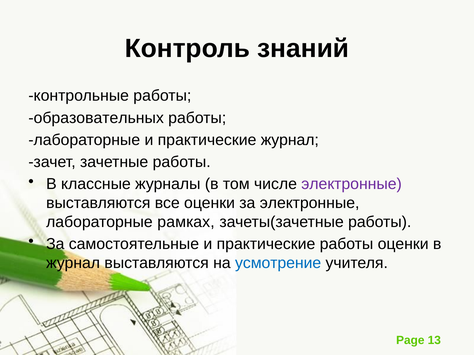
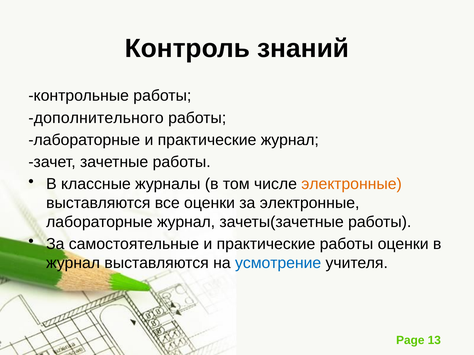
образовательных: образовательных -> дополнительного
электронные at (352, 184) colour: purple -> orange
лабораторные рамках: рамках -> журнал
